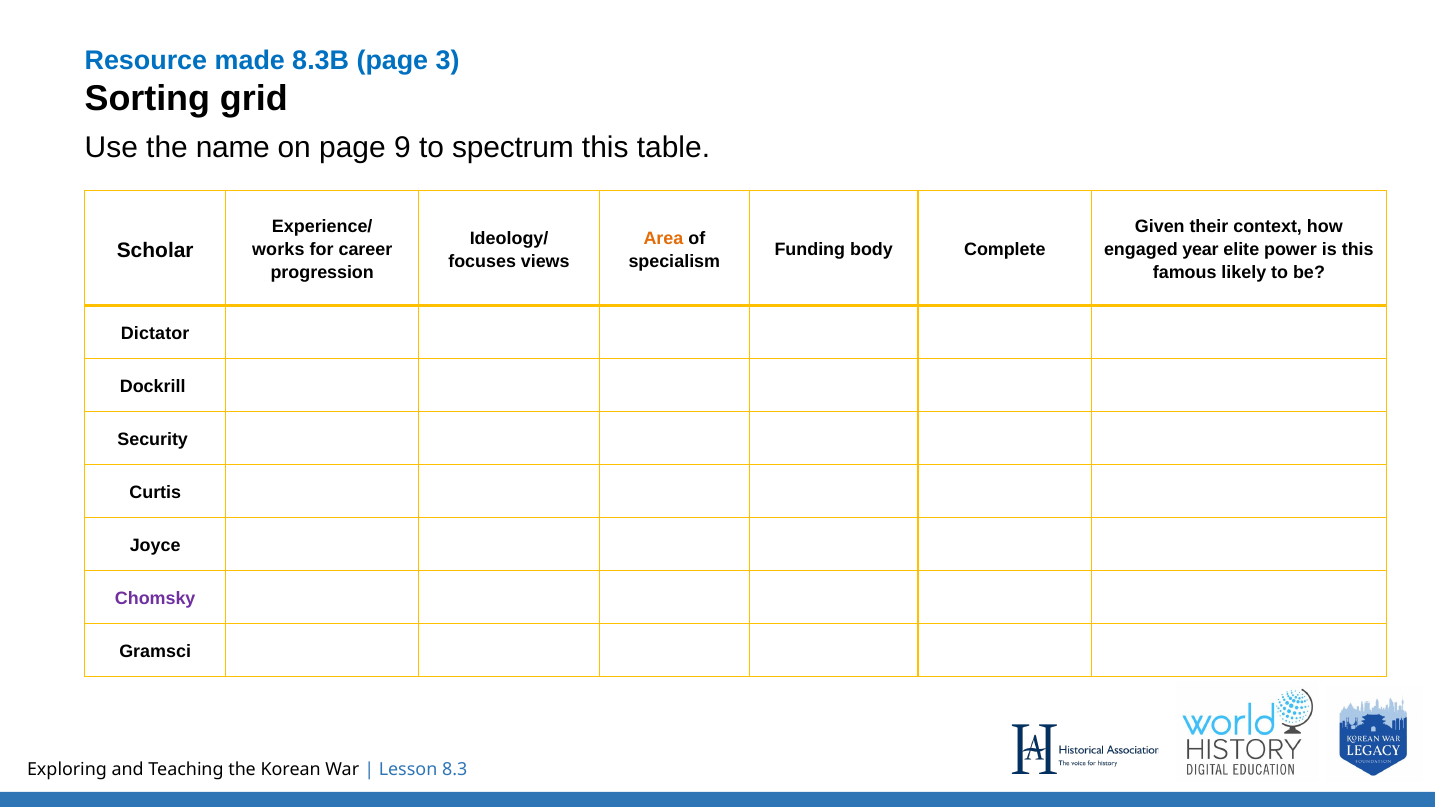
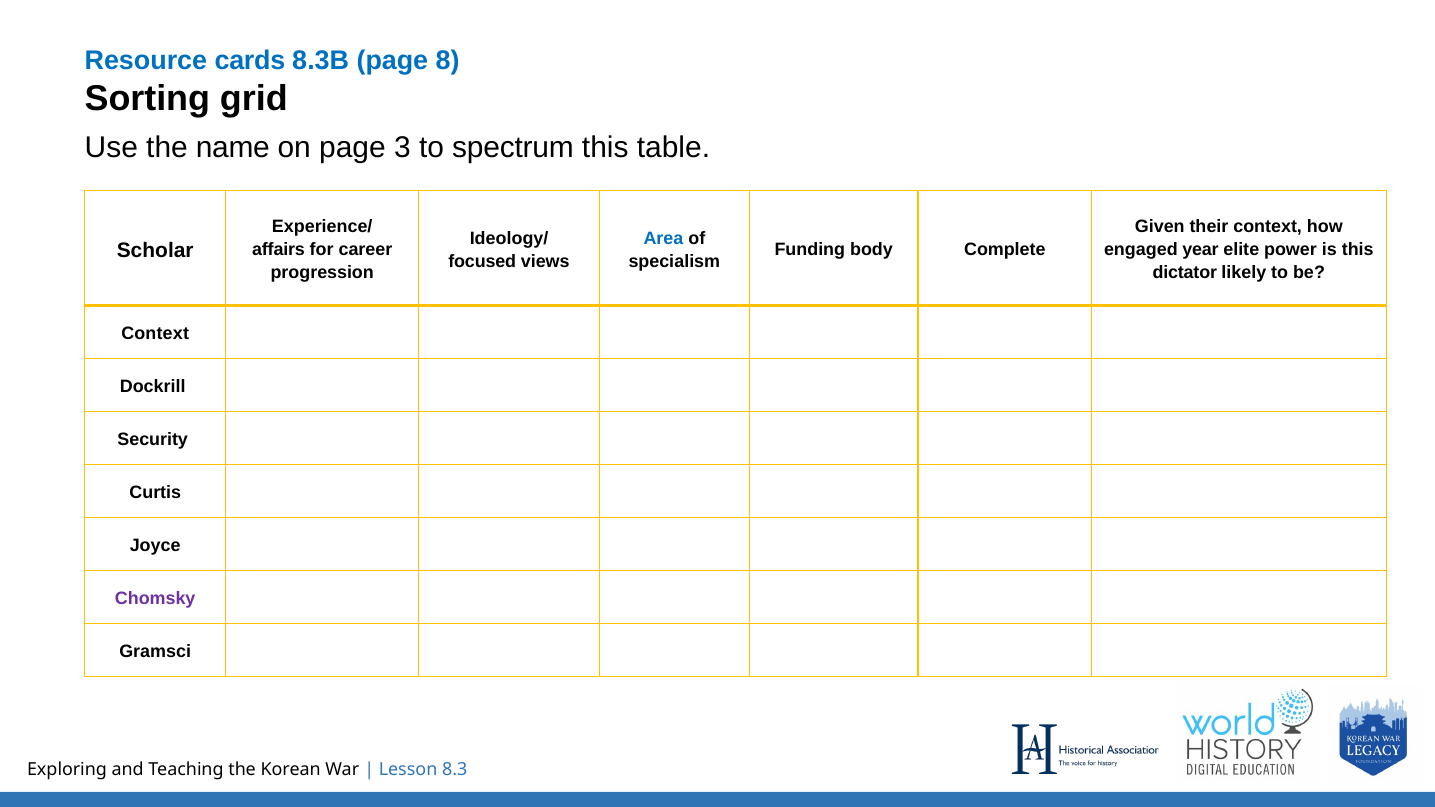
made: made -> cards
3: 3 -> 8
9: 9 -> 3
Area colour: orange -> blue
works: works -> affairs
focuses: focuses -> focused
famous: famous -> dictator
Dictator at (155, 334): Dictator -> Context
